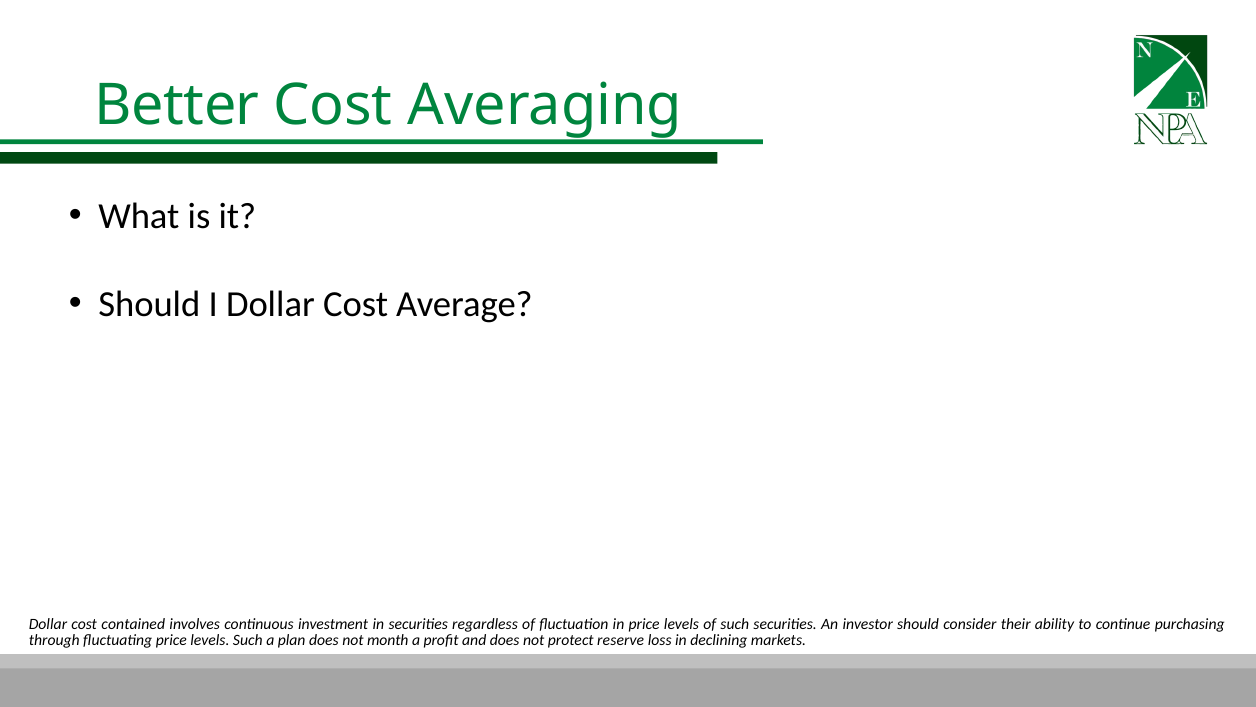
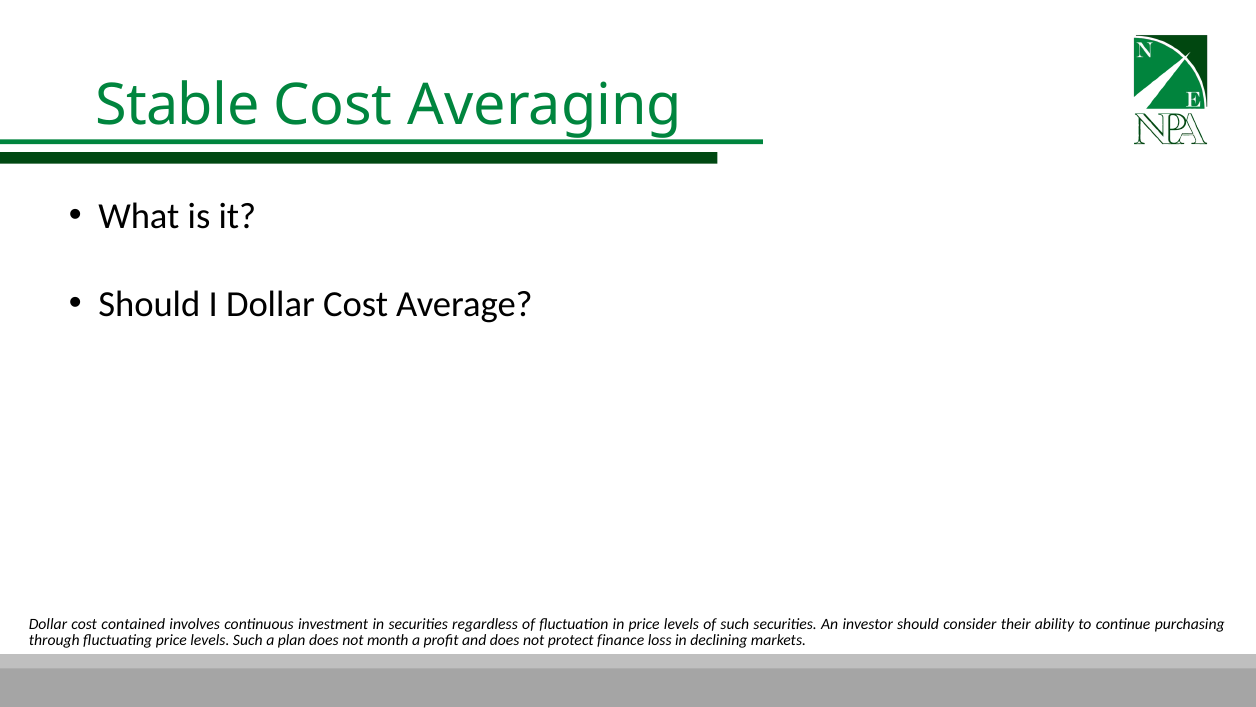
Better: Better -> Stable
reserve: reserve -> finance
